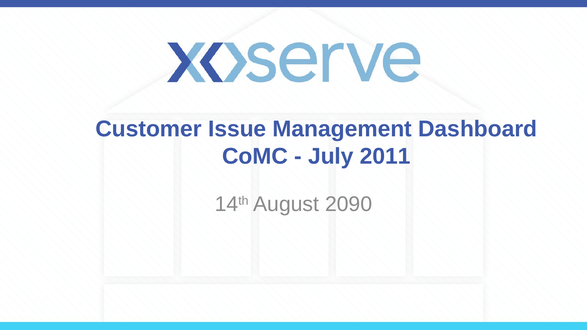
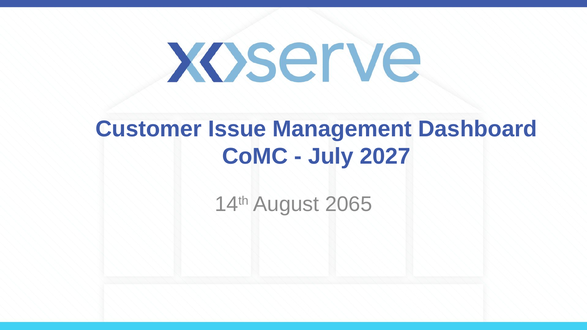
2011: 2011 -> 2027
2090: 2090 -> 2065
